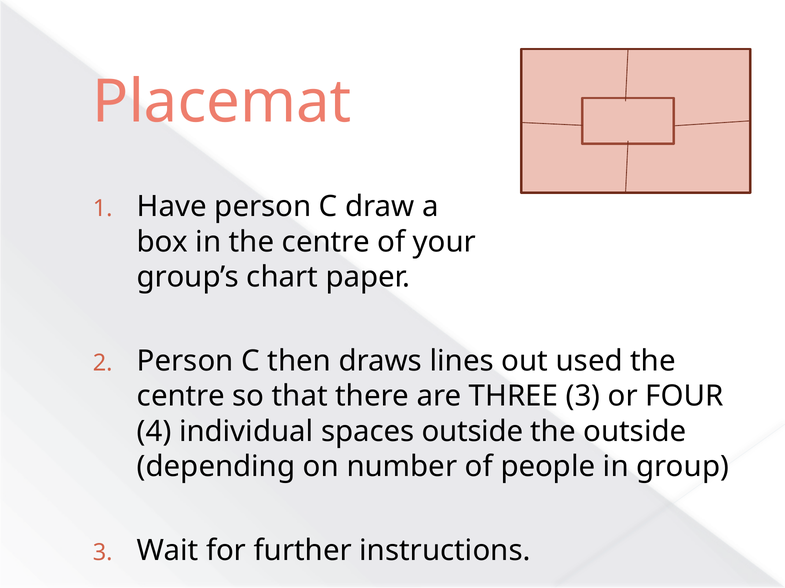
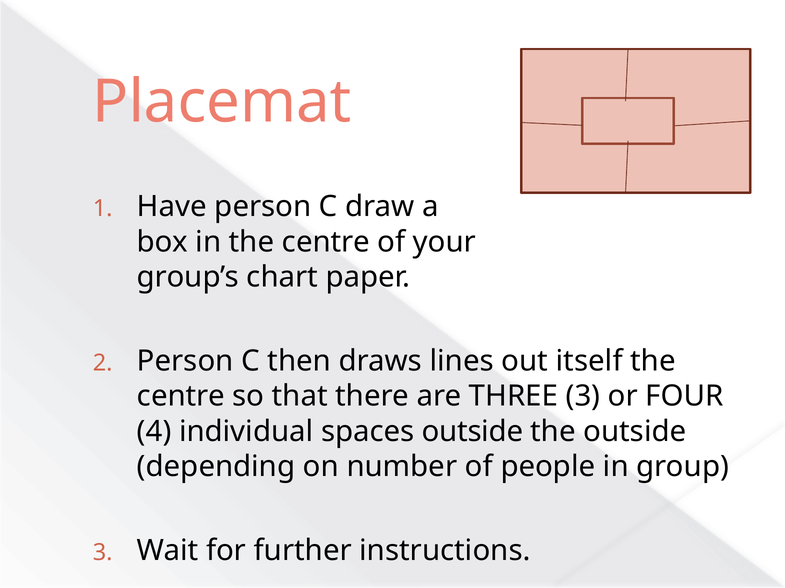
used: used -> itself
